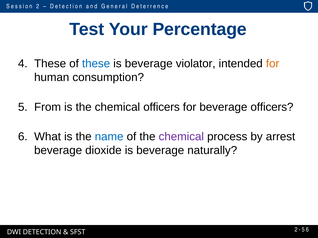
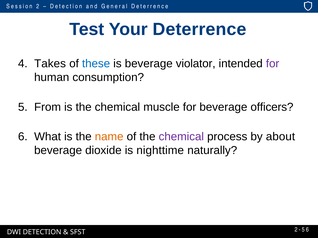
Your Percentage: Percentage -> Deterrence
These at (50, 64): These -> Takes
for at (273, 64) colour: orange -> purple
chemical officers: officers -> muscle
name colour: blue -> orange
arrest: arrest -> about
beverage at (160, 151): beverage -> nighttime
